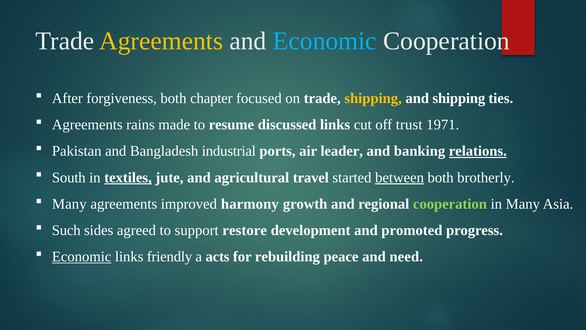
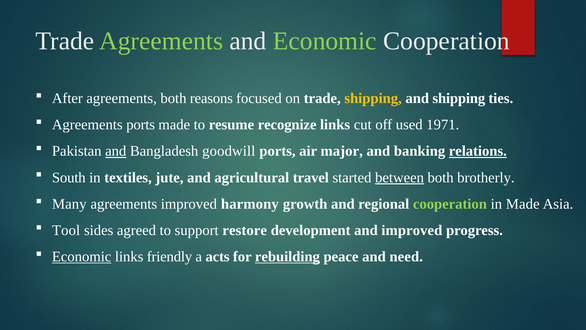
Agreements at (161, 41) colour: yellow -> light green
Economic at (325, 41) colour: light blue -> light green
After forgiveness: forgiveness -> agreements
chapter: chapter -> reasons
Agreements rains: rains -> ports
discussed: discussed -> recognize
trust: trust -> used
and at (116, 151) underline: none -> present
industrial: industrial -> goodwill
leader: leader -> major
textiles underline: present -> none
in Many: Many -> Made
Such: Such -> Tool
and promoted: promoted -> improved
rebuilding underline: none -> present
